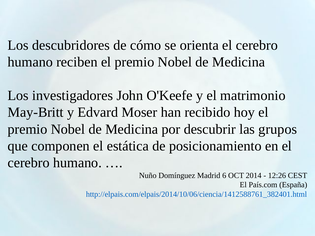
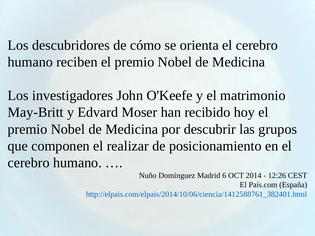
estática: estática -> realizar
